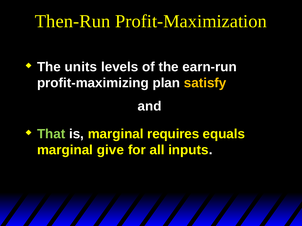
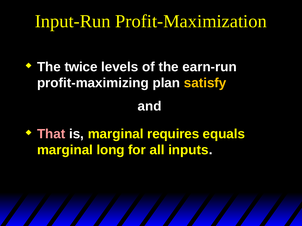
Then-Run: Then-Run -> Input-Run
units: units -> twice
That colour: light green -> pink
give: give -> long
